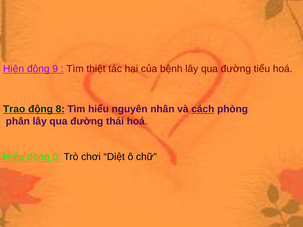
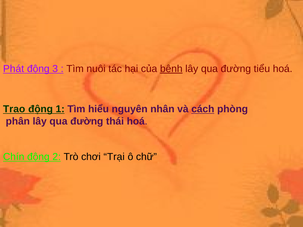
Hiện: Hiện -> Phát
9: 9 -> 3
thiệt: thiệt -> nuôi
bệnh underline: none -> present
8: 8 -> 1
Hiểu at (14, 157): Hiểu -> Chín
0: 0 -> 2
Diệt: Diệt -> Trại
